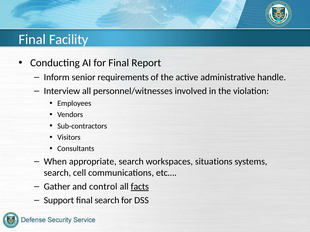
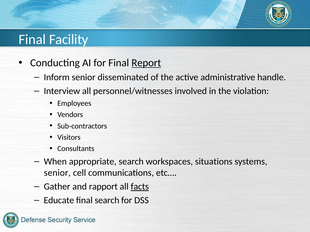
Report underline: none -> present
requirements: requirements -> disseminated
search at (57, 173): search -> senior
control: control -> rapport
Support: Support -> Educate
